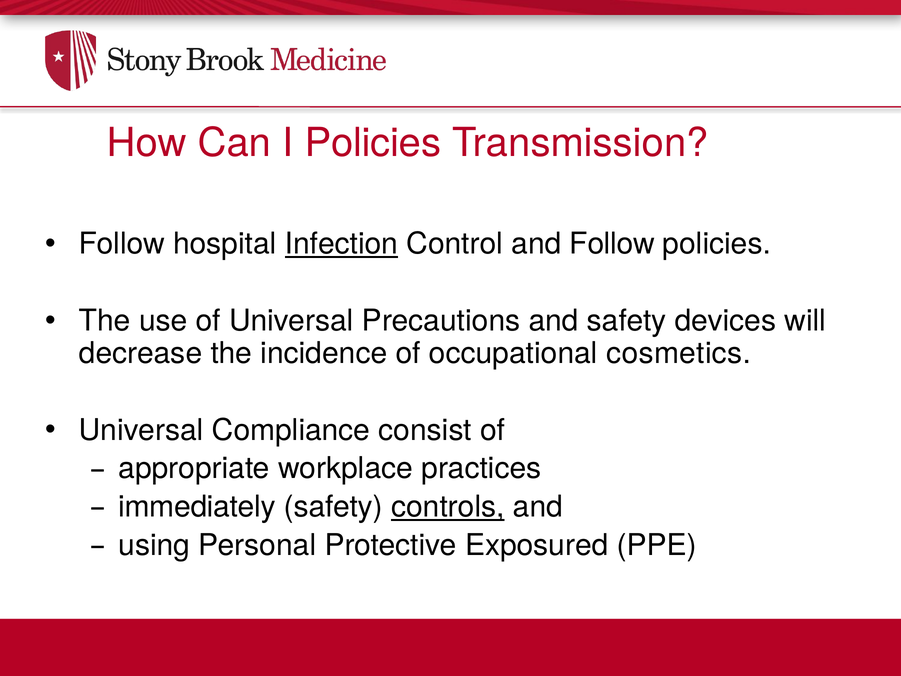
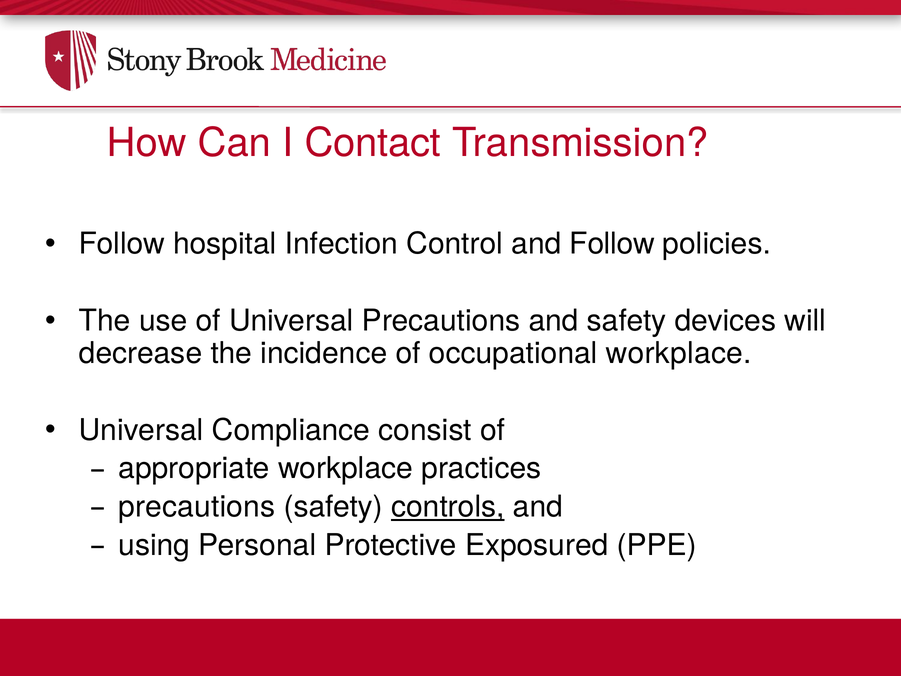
I Policies: Policies -> Contact
Infection underline: present -> none
occupational cosmetics: cosmetics -> workplace
immediately at (197, 507): immediately -> precautions
